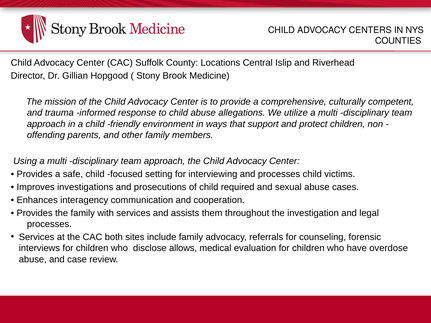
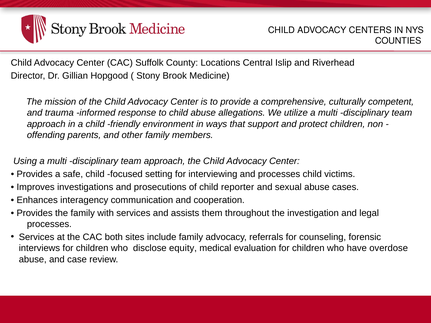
required: required -> reporter
allows: allows -> equity
